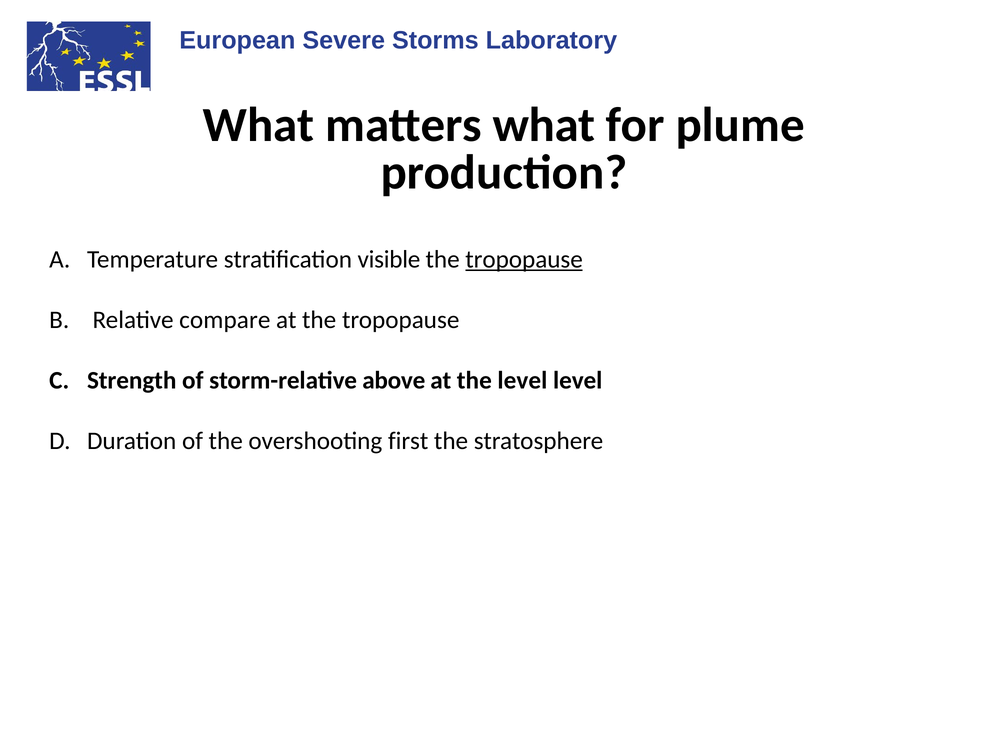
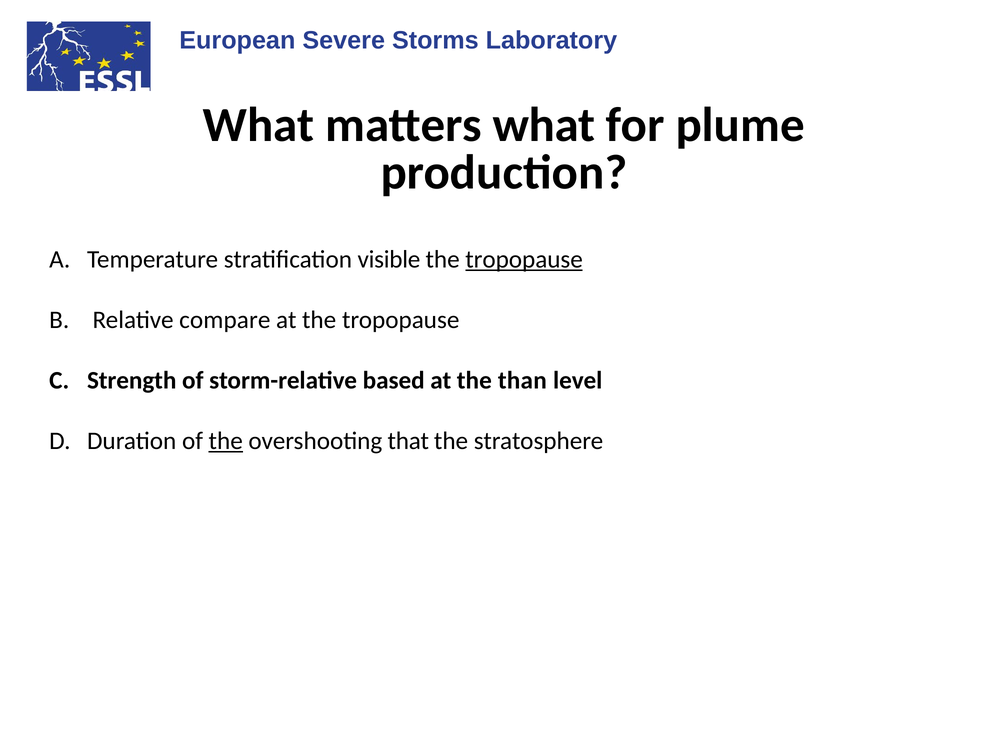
above: above -> based
the level: level -> than
the at (226, 441) underline: none -> present
first: first -> that
